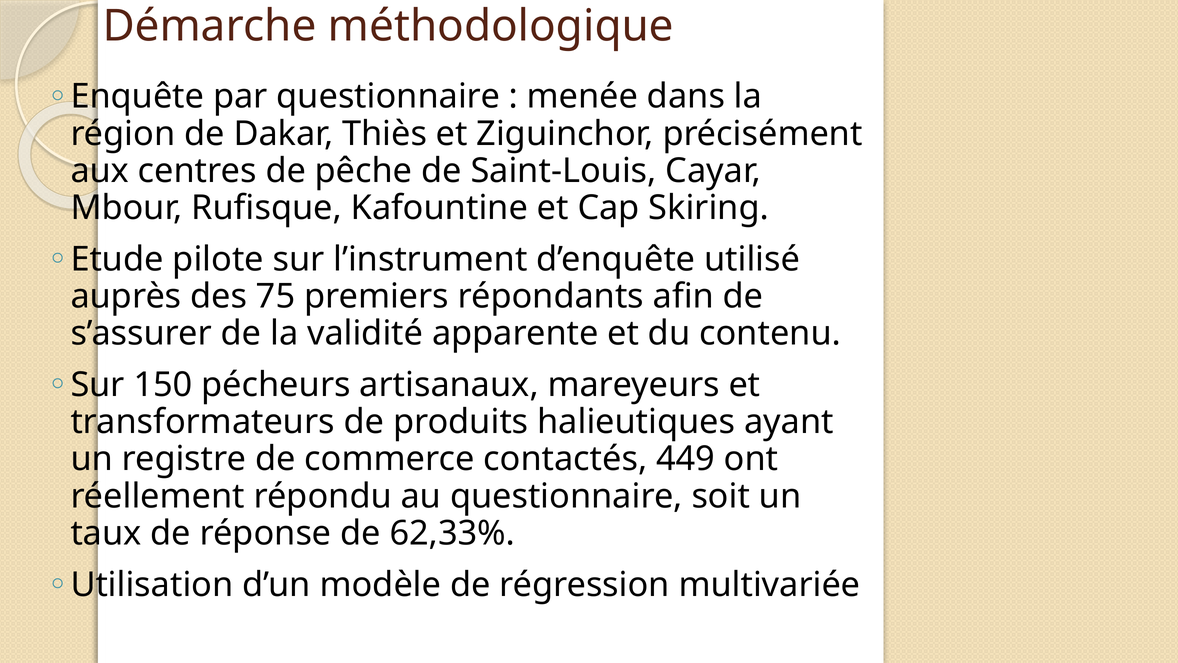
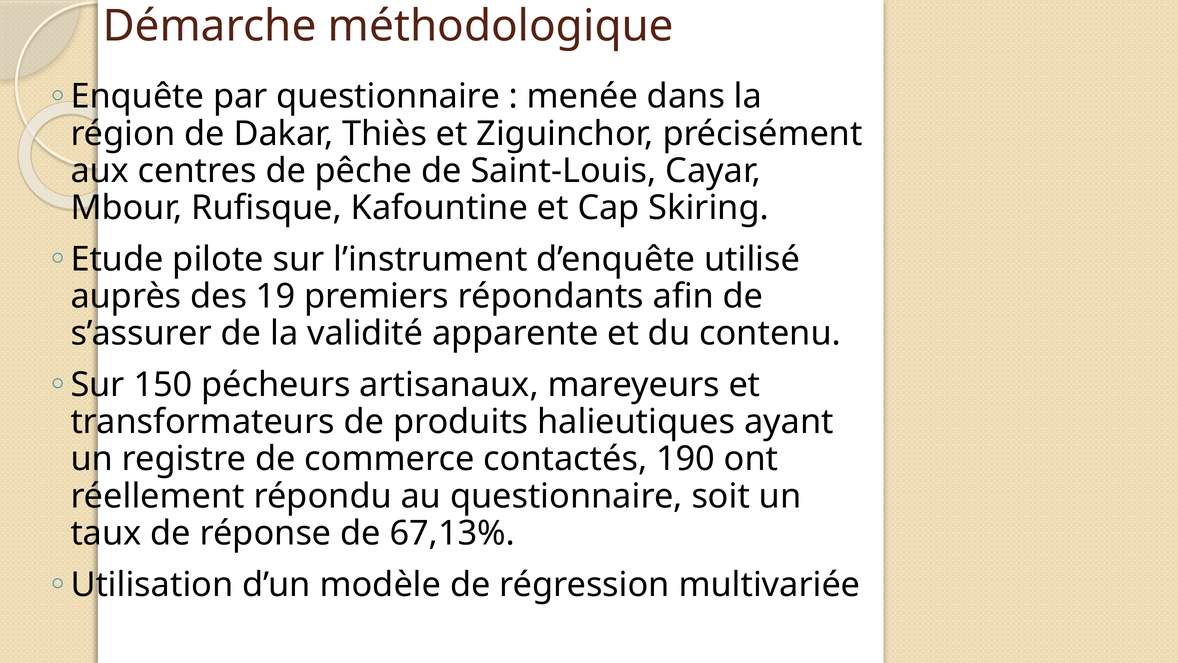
75: 75 -> 19
449: 449 -> 190
62,33%: 62,33% -> 67,13%
